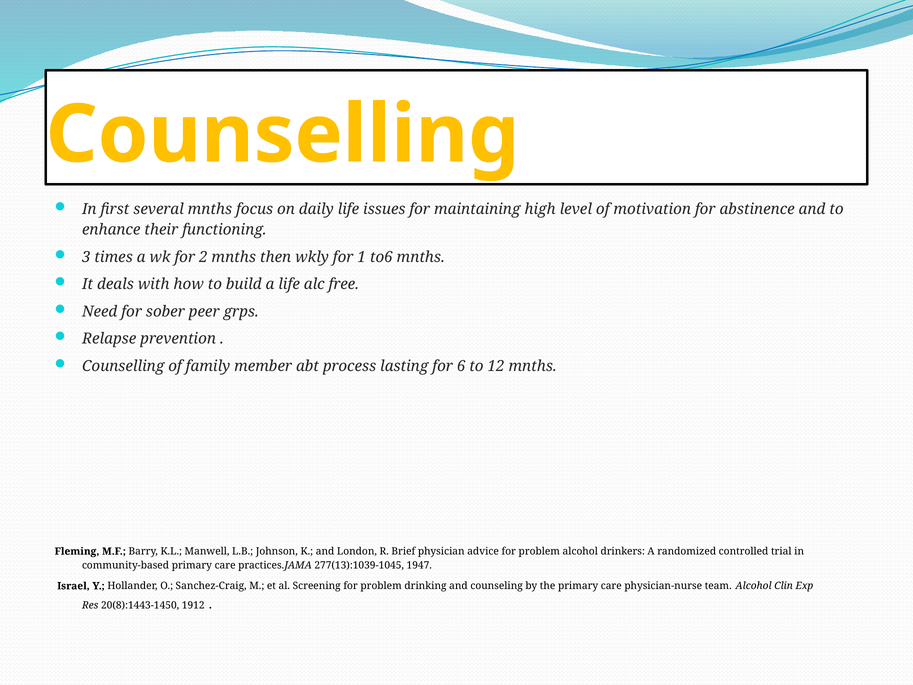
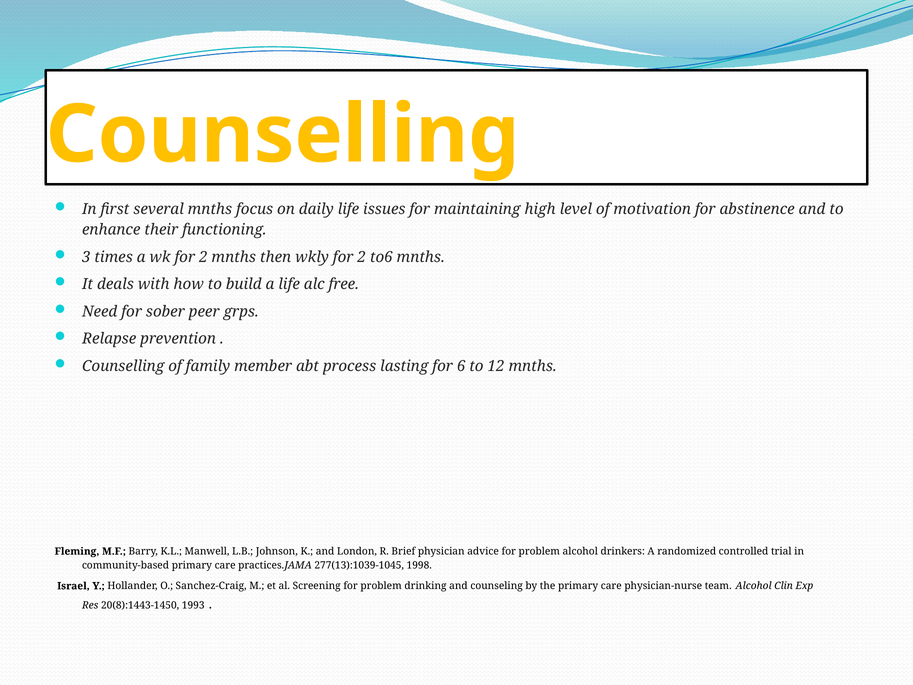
wkly for 1: 1 -> 2
1947: 1947 -> 1998
1912: 1912 -> 1993
